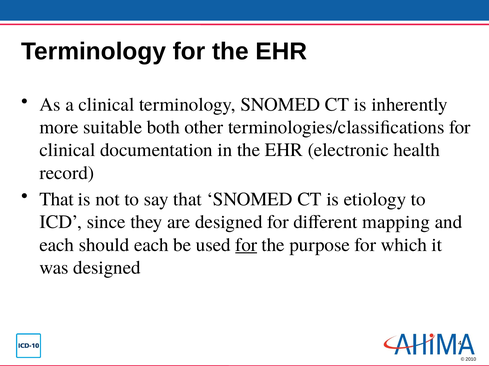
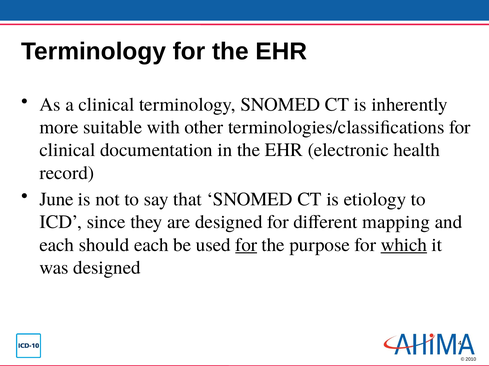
both: both -> with
That at (56, 200): That -> June
which underline: none -> present
